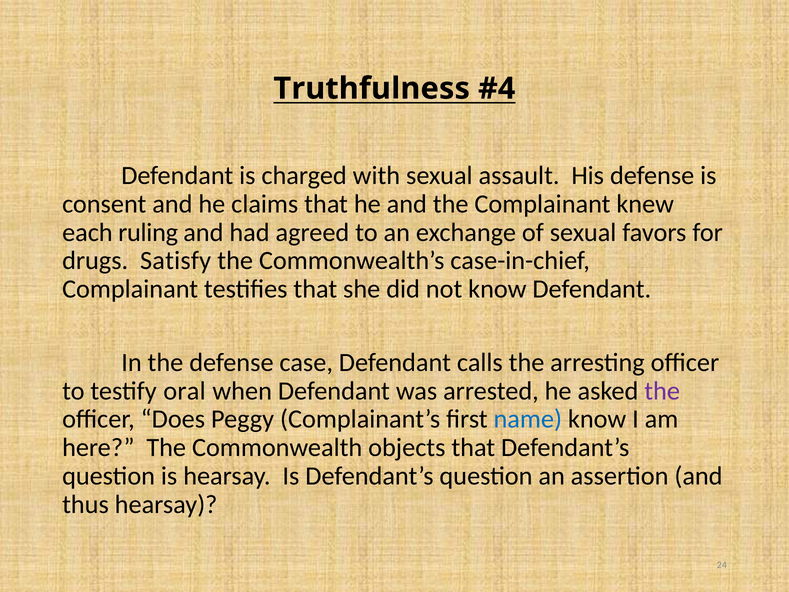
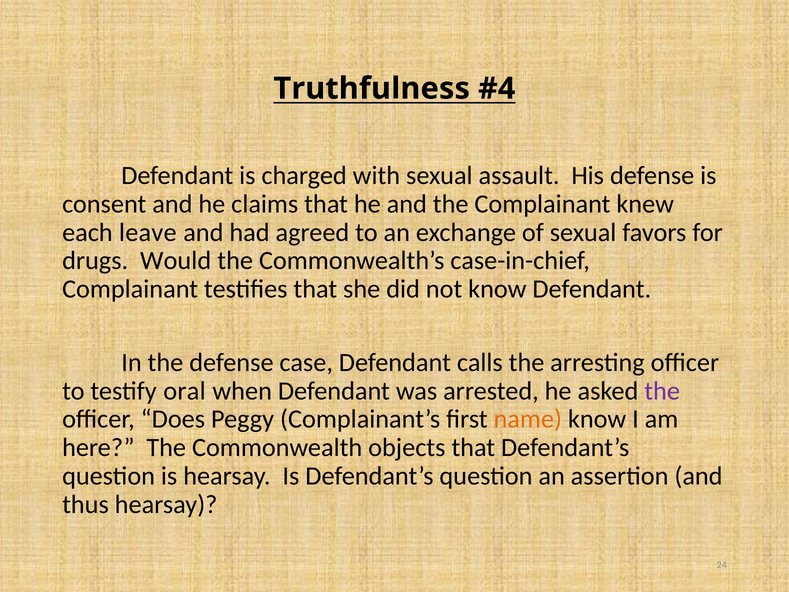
ruling: ruling -> leave
Satisfy: Satisfy -> Would
name colour: blue -> orange
